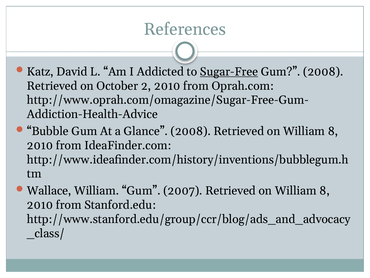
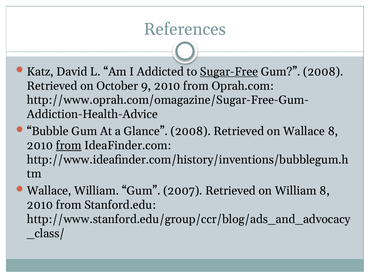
2: 2 -> 9
2008 Retrieved on William: William -> Wallace
from at (69, 145) underline: none -> present
